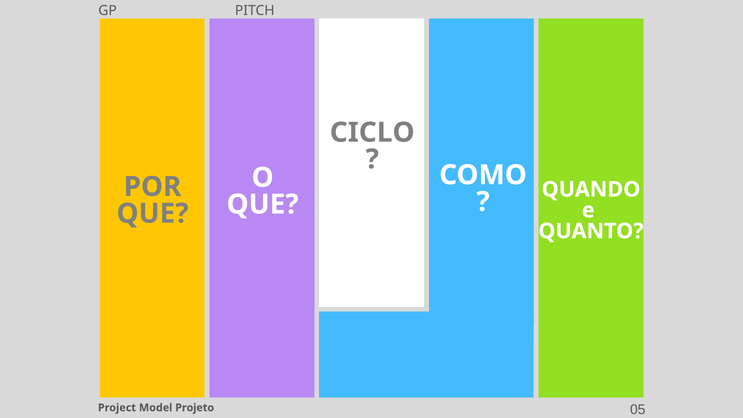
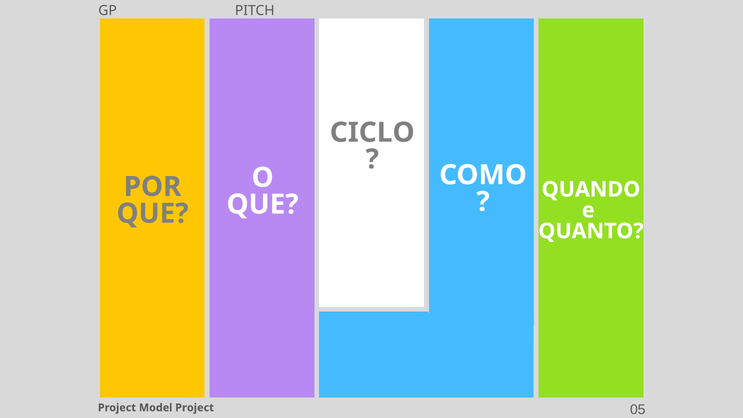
Model Projeto: Projeto -> Project
